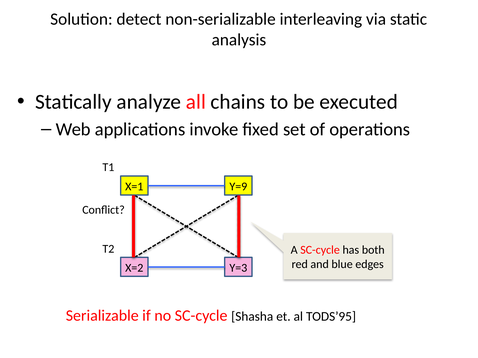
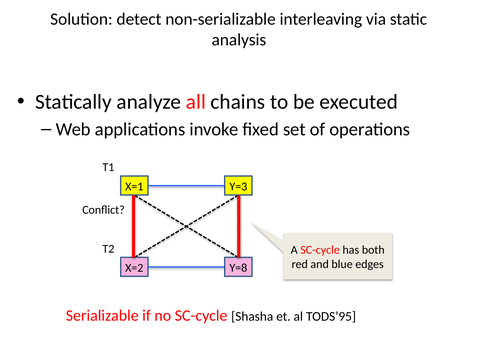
Y=9: Y=9 -> Y=3
Y=3: Y=3 -> Y=8
